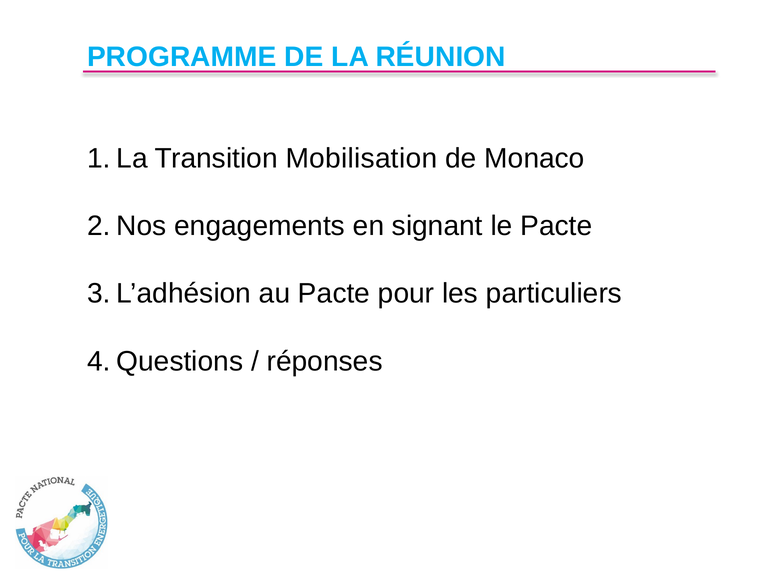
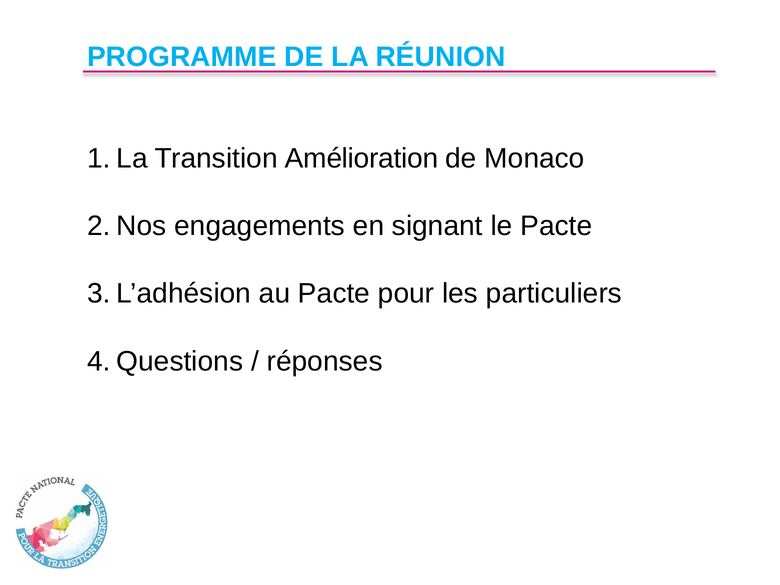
Mobilisation: Mobilisation -> Amélioration
